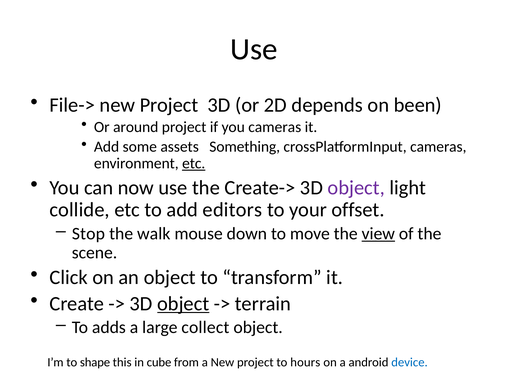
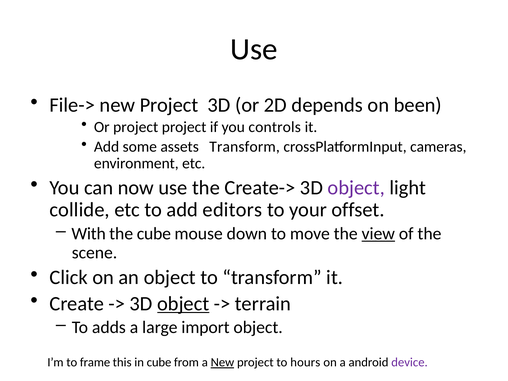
Or around: around -> project
you cameras: cameras -> controls
assets Something: Something -> Transform
etc at (194, 164) underline: present -> none
Stop: Stop -> With
the walk: walk -> cube
collect: collect -> import
shape: shape -> frame
New at (222, 362) underline: none -> present
device colour: blue -> purple
